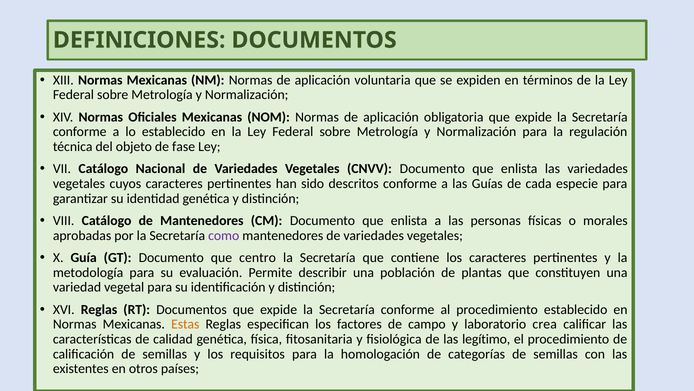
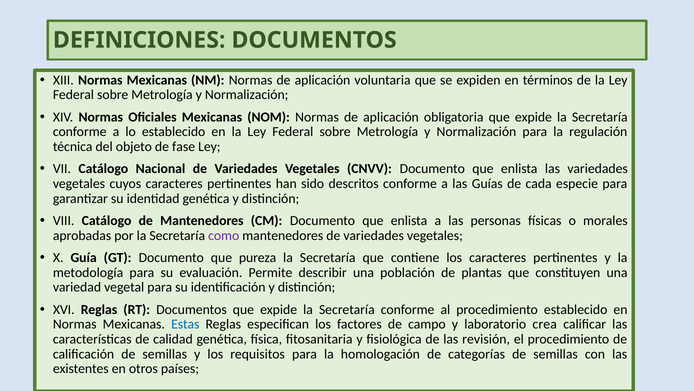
centro: centro -> pureza
Estas colour: orange -> blue
legítimo: legítimo -> revisión
